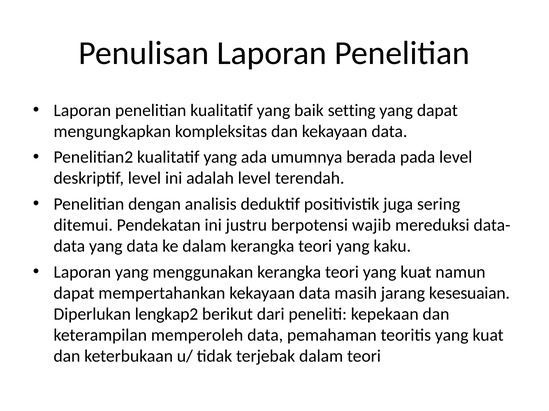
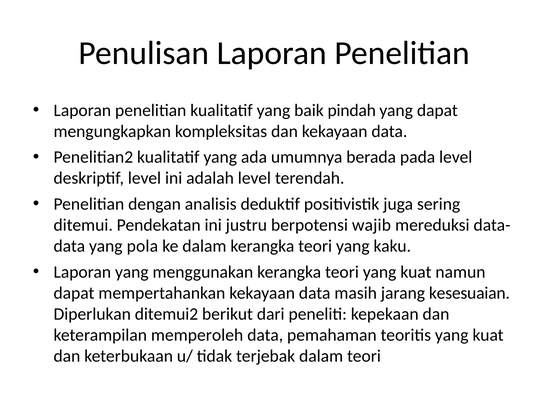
setting: setting -> pindah
yang data: data -> pola
lengkap2: lengkap2 -> ditemui2
